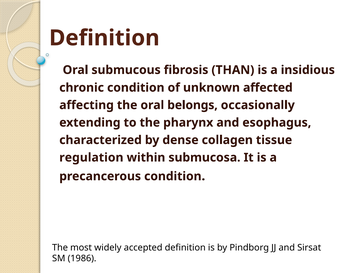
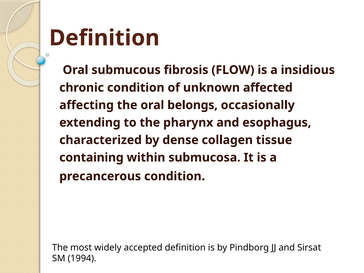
THAN: THAN -> FLOW
regulation: regulation -> containing
1986: 1986 -> 1994
